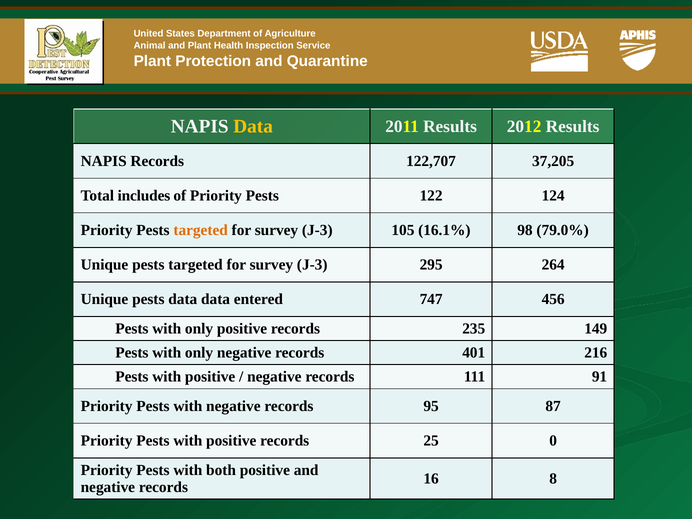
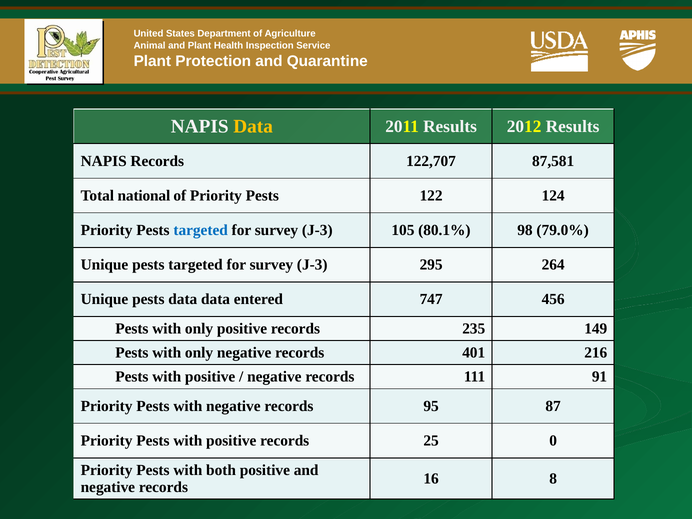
37,205: 37,205 -> 87,581
includes: includes -> national
targeted at (201, 230) colour: orange -> blue
16.1%: 16.1% -> 80.1%
